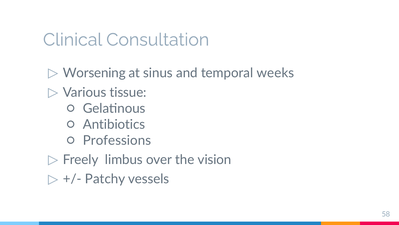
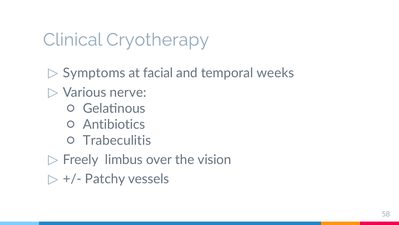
Consultation: Consultation -> Cryotherapy
Worsening: Worsening -> Symptoms
sinus: sinus -> facial
tissue: tissue -> nerve
Professions: Professions -> Trabeculitis
